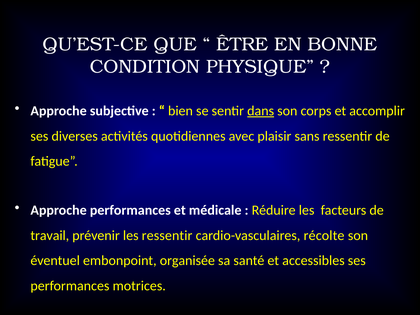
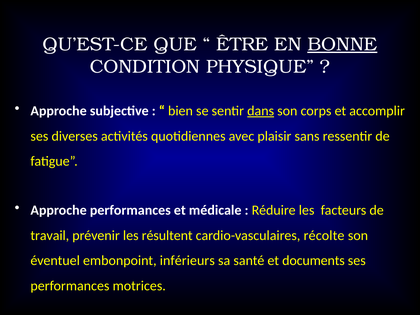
BONNE underline: none -> present
les ressentir: ressentir -> résultent
organisée: organisée -> inférieurs
accessibles: accessibles -> documents
